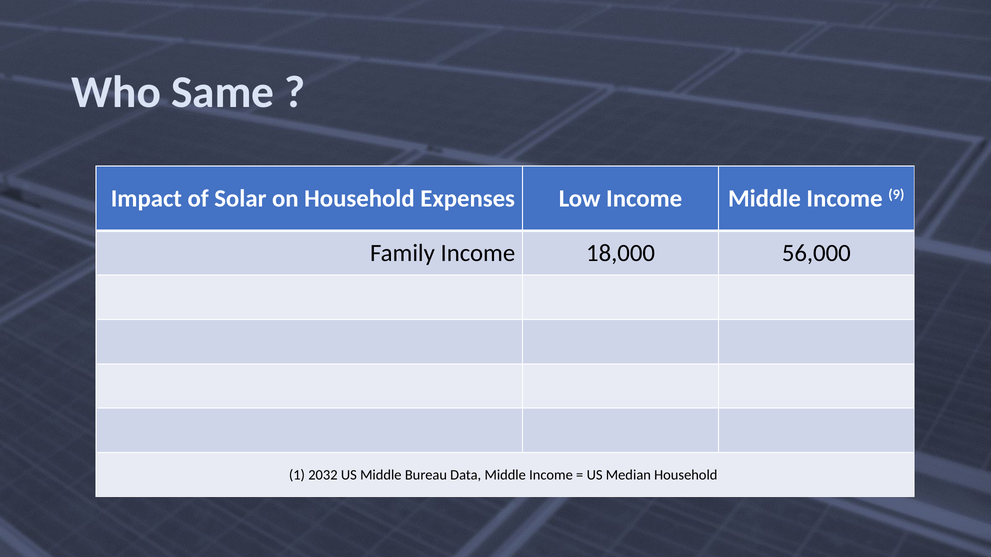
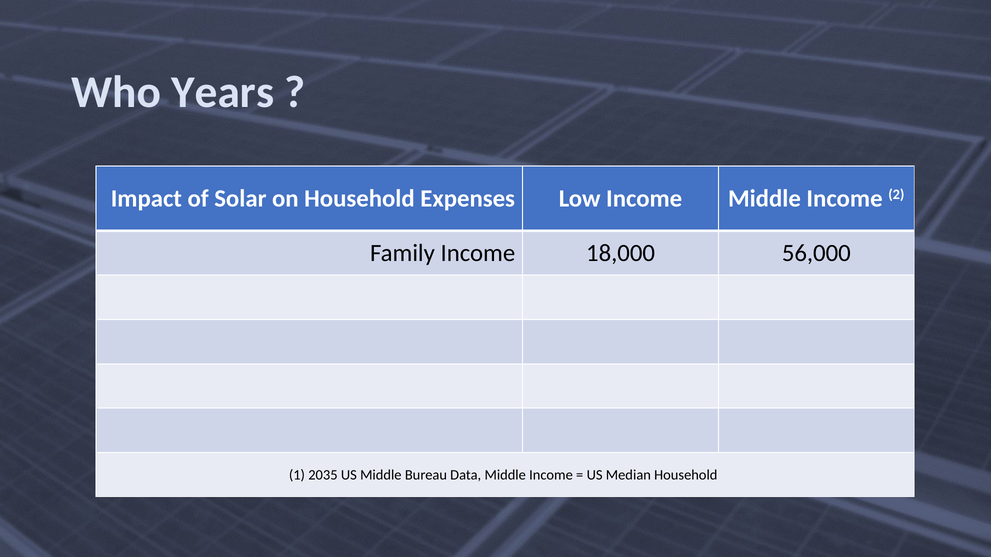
Same: Same -> Years
9: 9 -> 2
2032: 2032 -> 2035
